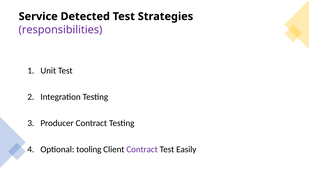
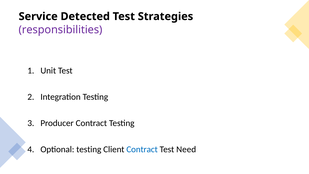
Optional tooling: tooling -> testing
Contract at (142, 149) colour: purple -> blue
Easily: Easily -> Need
